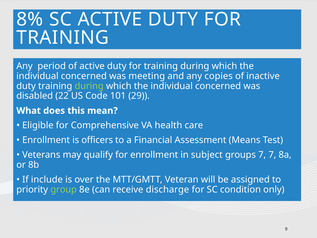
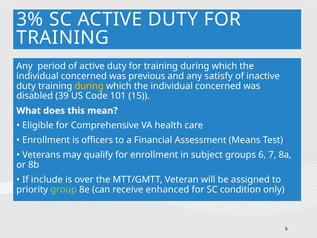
8%: 8% -> 3%
meeting: meeting -> previous
copies: copies -> satisfy
during at (89, 86) colour: light green -> yellow
22: 22 -> 39
29: 29 -> 15
groups 7: 7 -> 6
discharge: discharge -> enhanced
